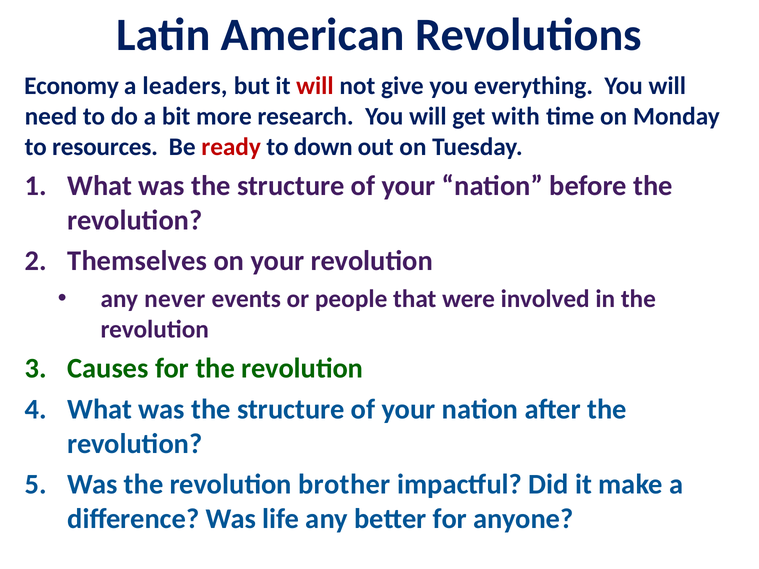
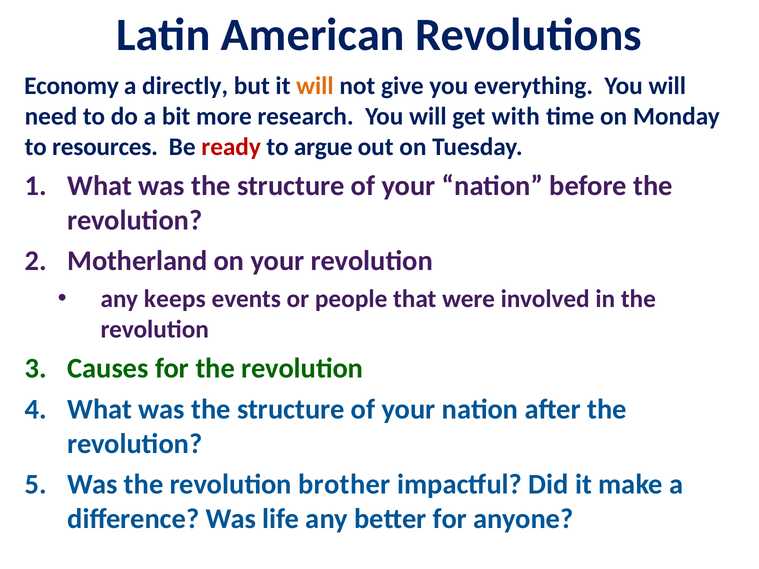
leaders: leaders -> directly
will at (315, 86) colour: red -> orange
down: down -> argue
Themselves: Themselves -> Motherland
never: never -> keeps
